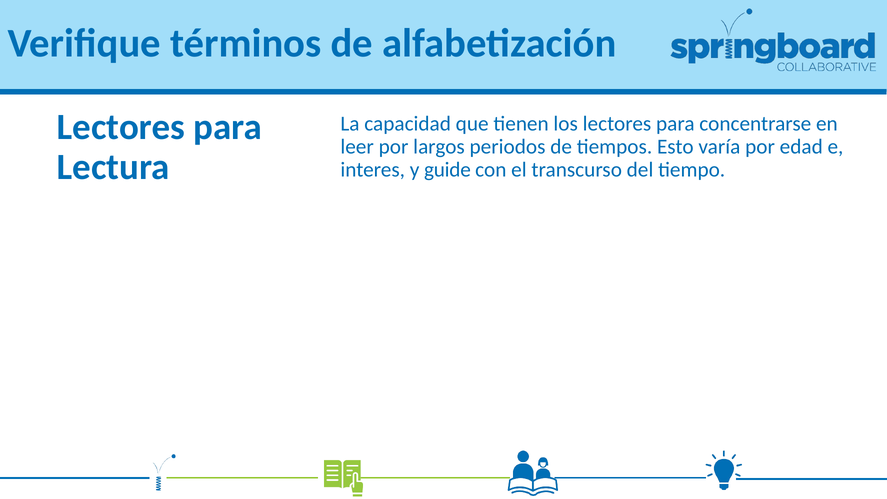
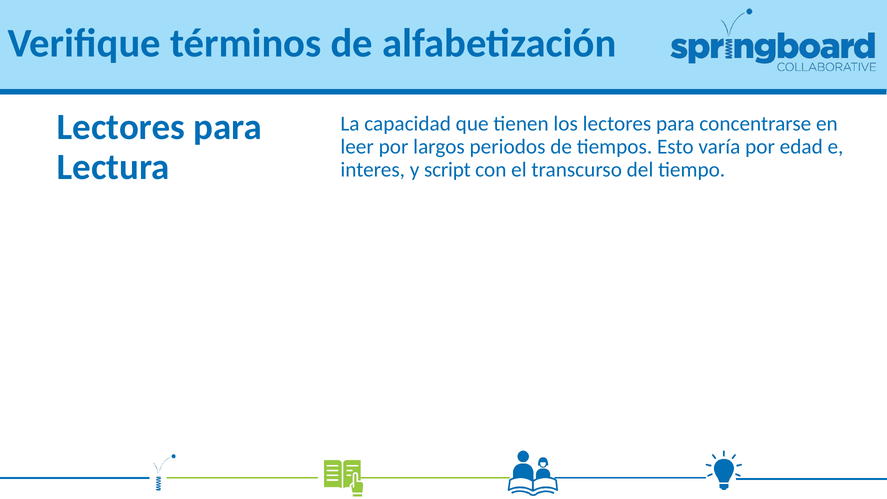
guide: guide -> script
